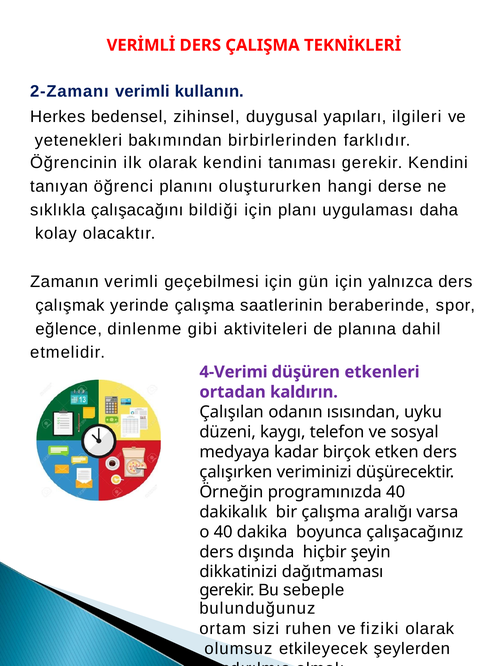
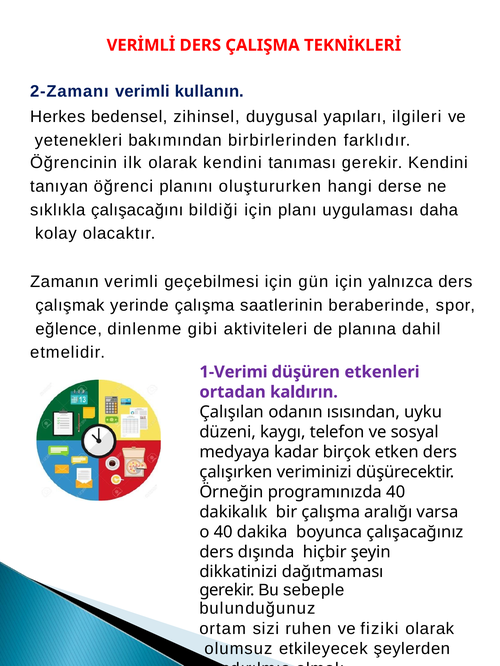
4-Verimi: 4-Verimi -> 1-Verimi
